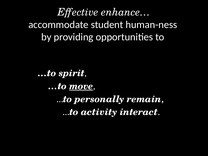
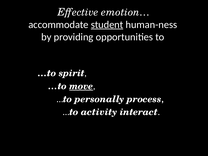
enhance…: enhance… -> emotion…
student underline: none -> present
remain: remain -> process
